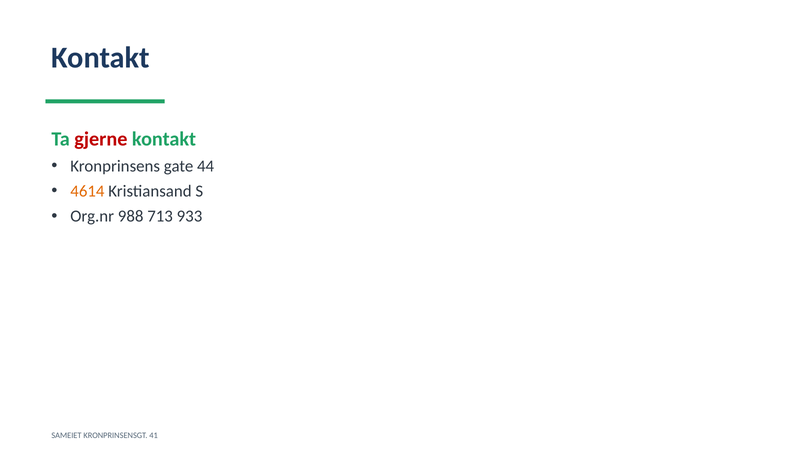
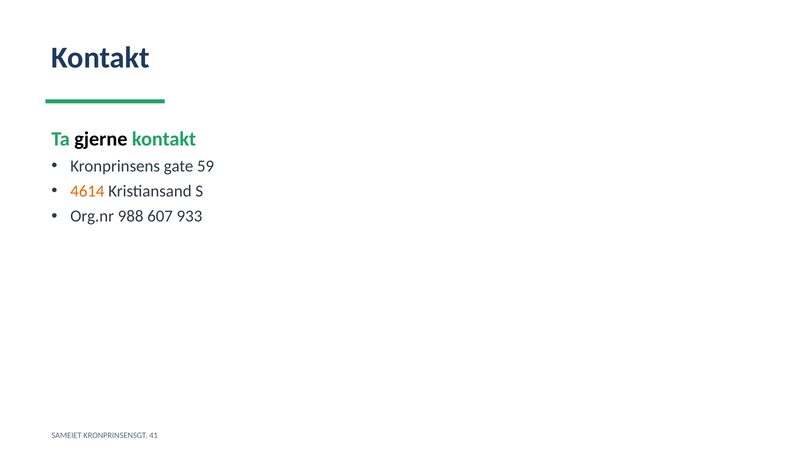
gjerne colour: red -> black
44: 44 -> 59
713: 713 -> 607
